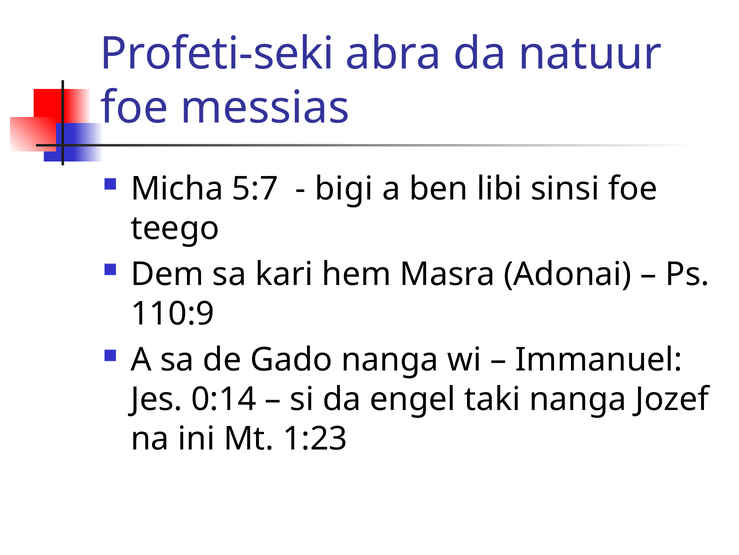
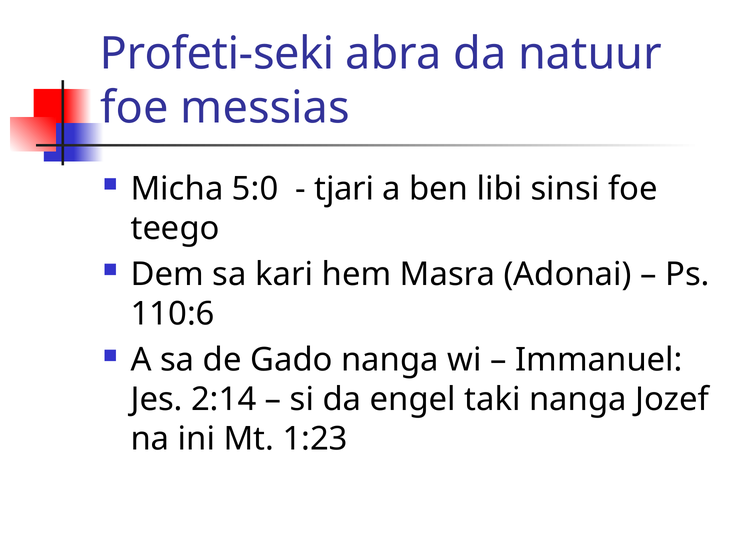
5:7: 5:7 -> 5:0
bigi: bigi -> tjari
110:9: 110:9 -> 110:6
0:14: 0:14 -> 2:14
